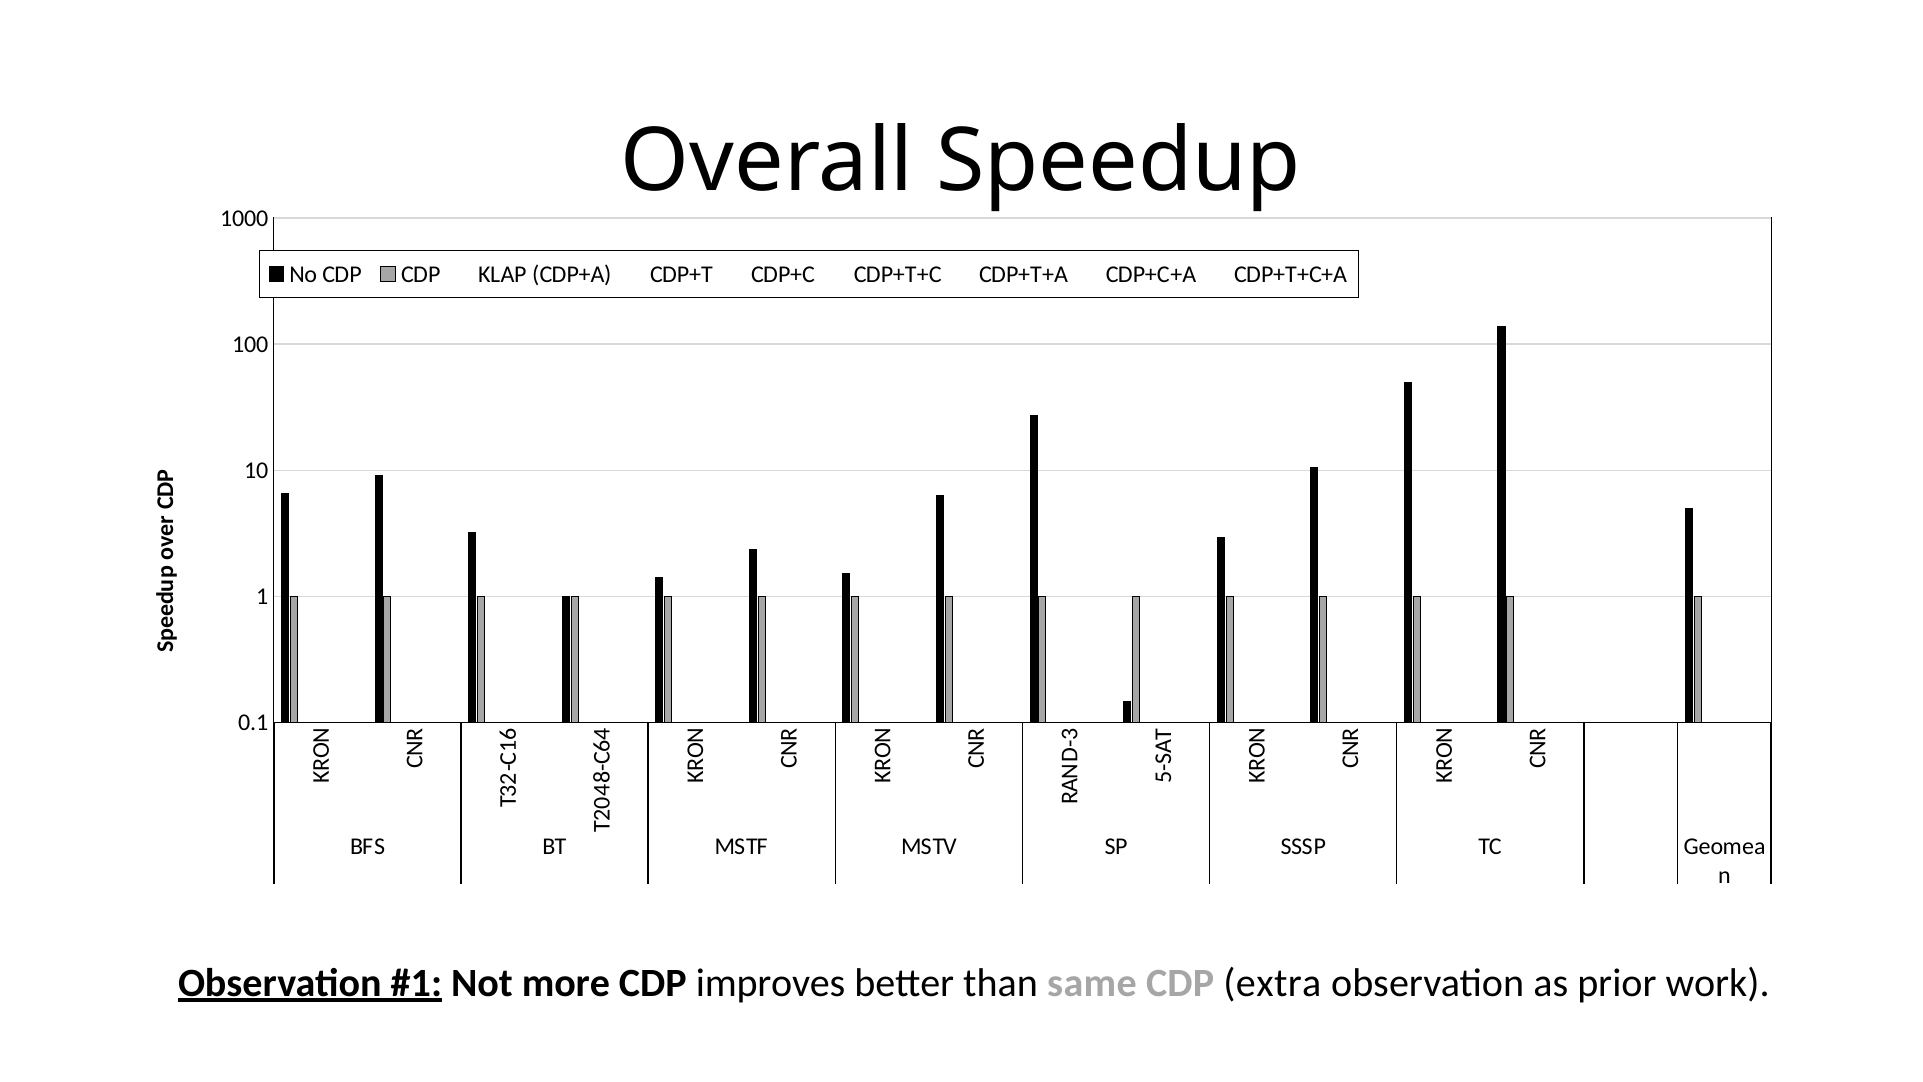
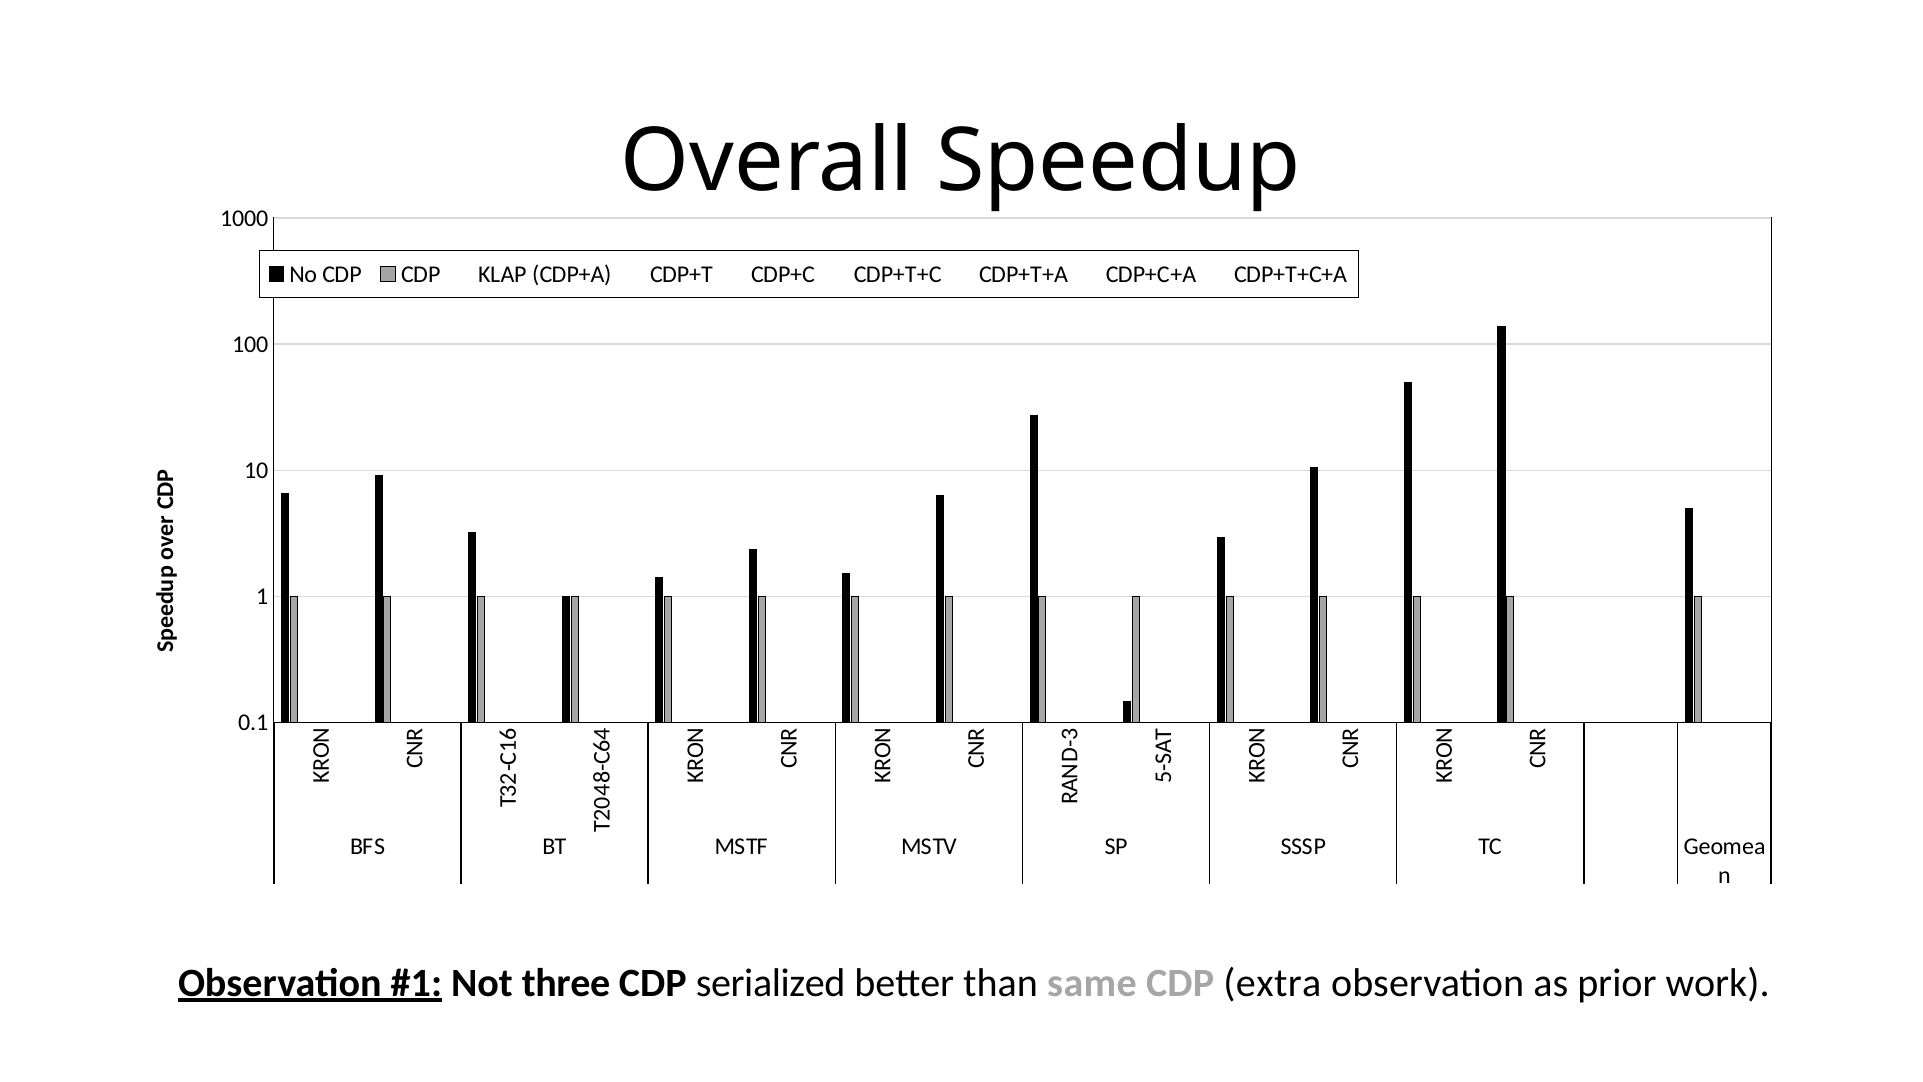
more: more -> three
improves: improves -> serialized
